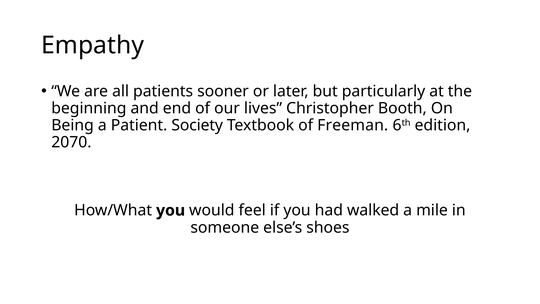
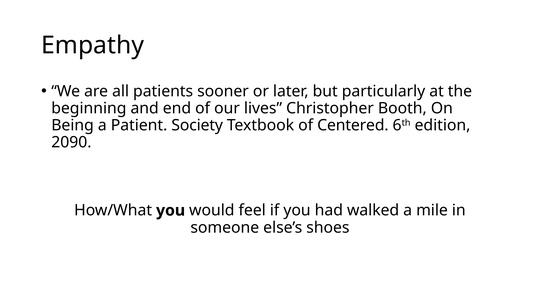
Freeman: Freeman -> Centered
2070: 2070 -> 2090
